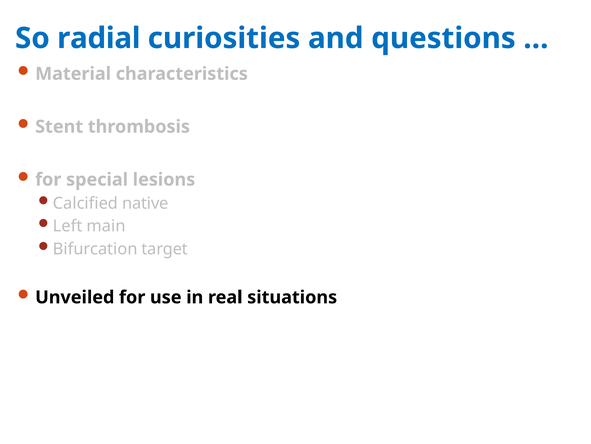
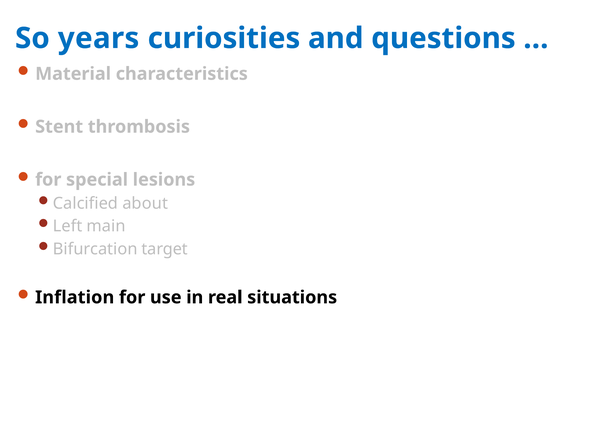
radial: radial -> years
native: native -> about
Unveiled: Unveiled -> Inflation
